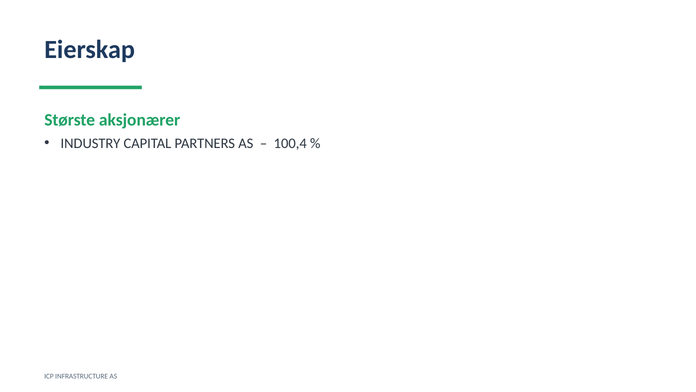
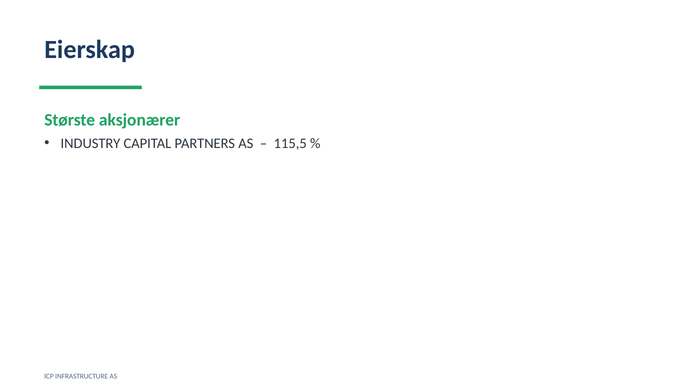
100,4: 100,4 -> 115,5
